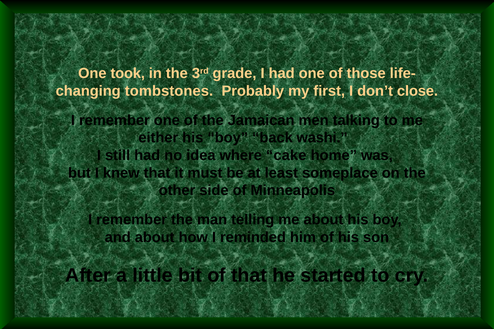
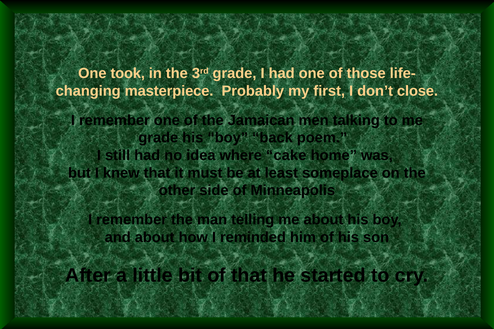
tombstones: tombstones -> masterpiece
either at (158, 138): either -> grade
washi: washi -> poem
